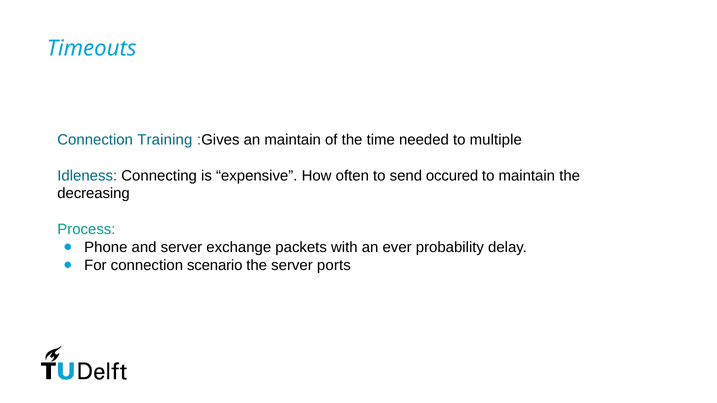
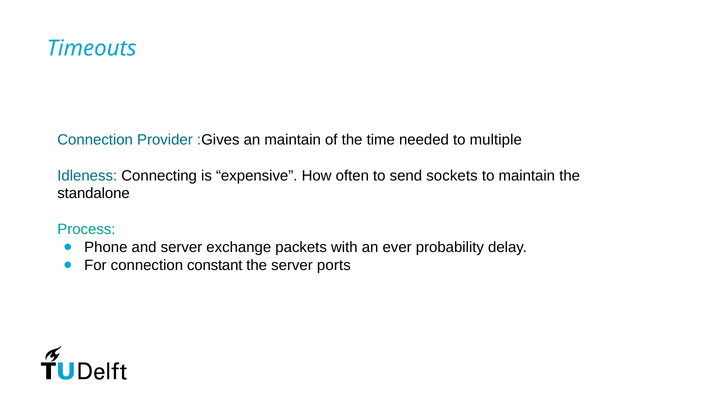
Training: Training -> Provider
occured: occured -> sockets
decreasing: decreasing -> standalone
scenario: scenario -> constant
